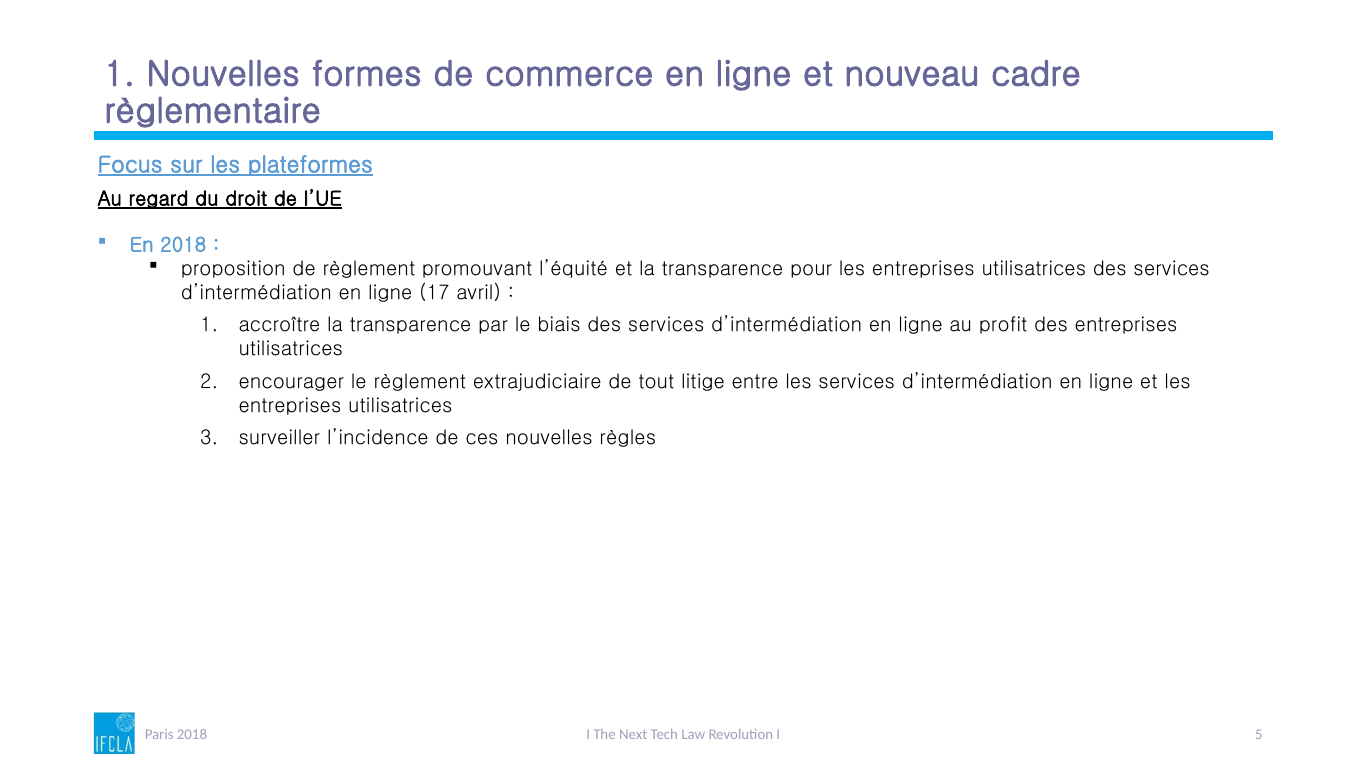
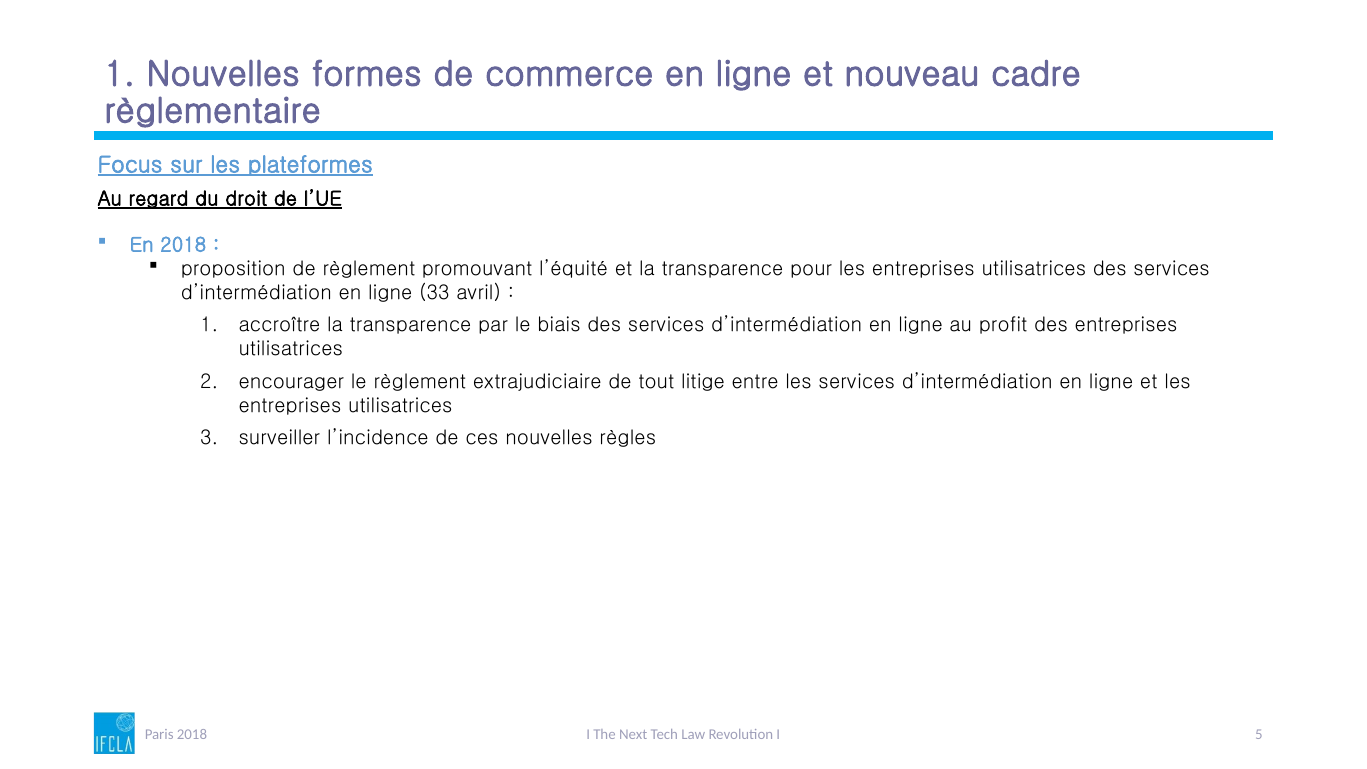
17: 17 -> 33
